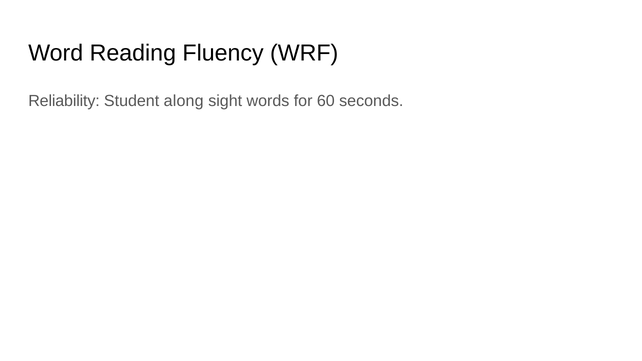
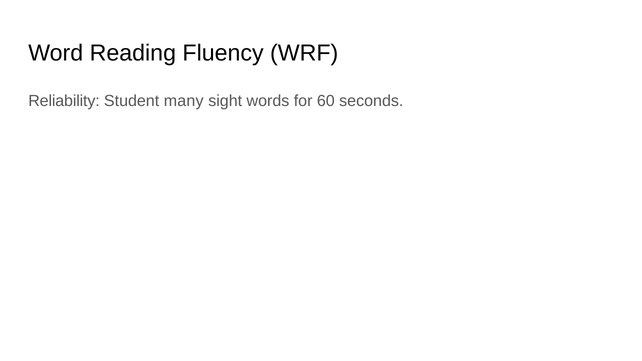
along: along -> many
